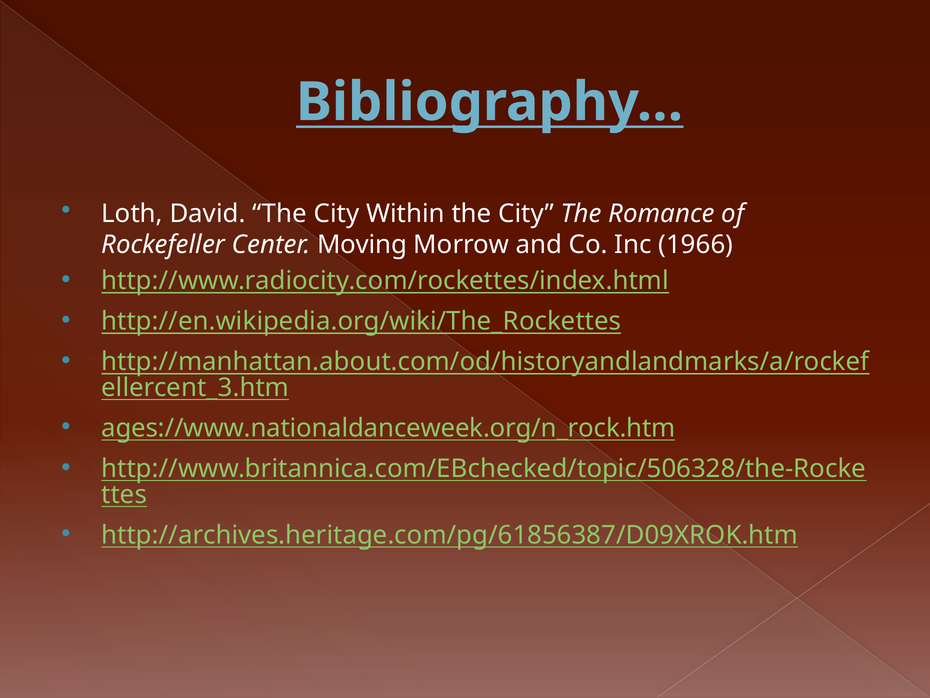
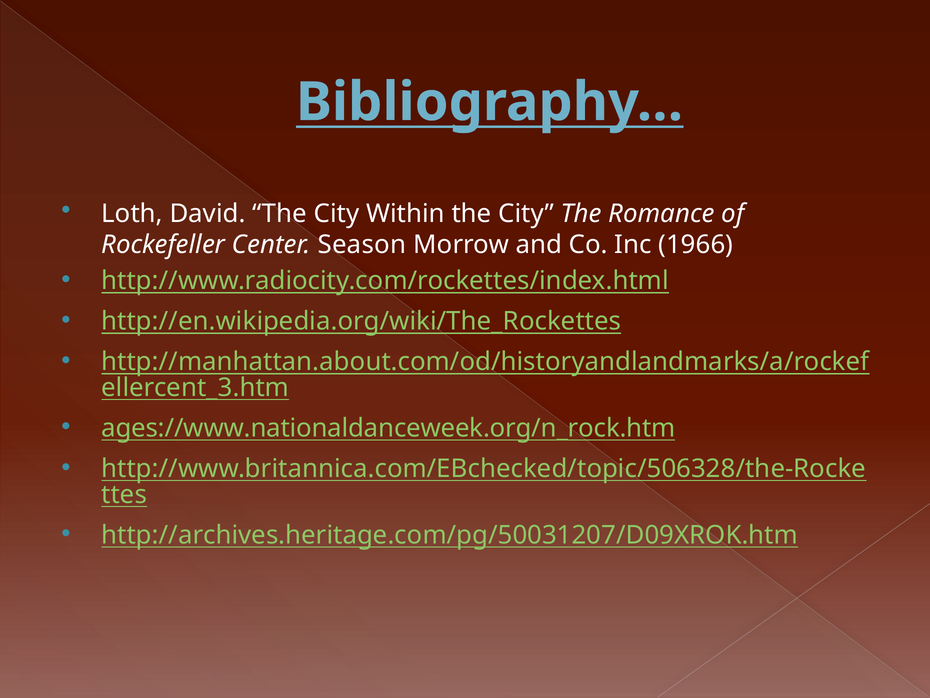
Moving: Moving -> Season
http://archives.heritage.com/pg/61856387/D09XROK.htm: http://archives.heritage.com/pg/61856387/D09XROK.htm -> http://archives.heritage.com/pg/50031207/D09XROK.htm
